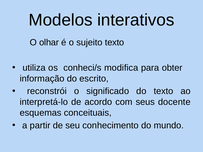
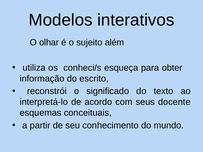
sujeito texto: texto -> além
modifica: modifica -> esqueça
